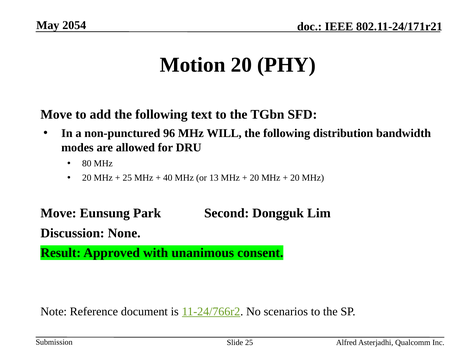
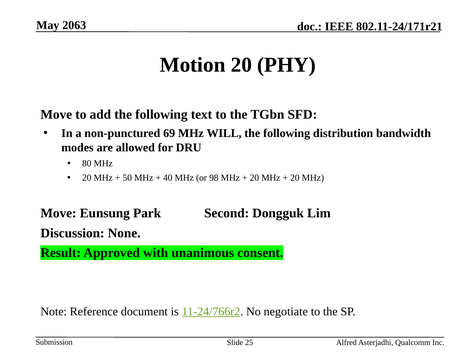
2054: 2054 -> 2063
96: 96 -> 69
25 at (127, 178): 25 -> 50
13: 13 -> 98
scenarios: scenarios -> negotiate
